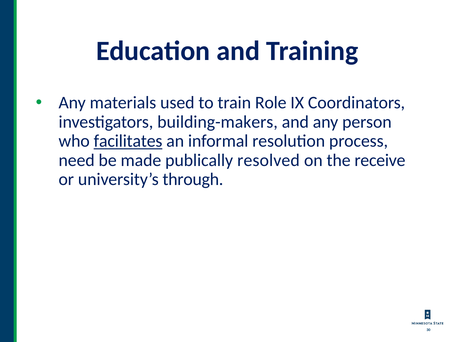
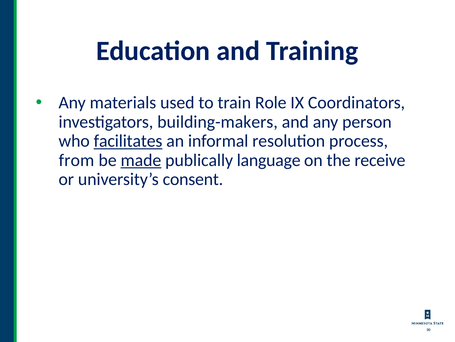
need: need -> from
made underline: none -> present
resolved: resolved -> language
through: through -> consent
